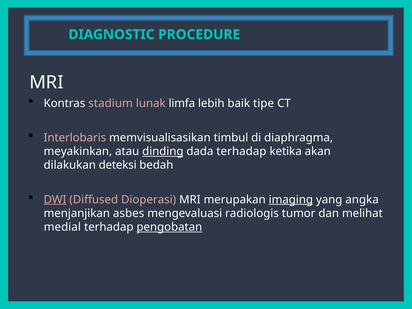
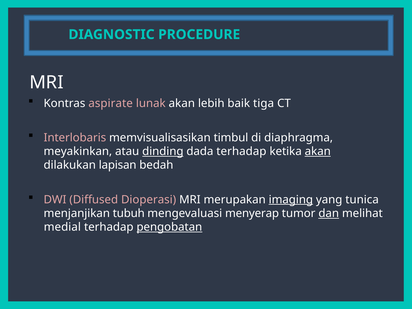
stadium: stadium -> aspirate
lunak limfa: limfa -> akan
tipe: tipe -> tiga
akan at (318, 151) underline: none -> present
deteksi: deteksi -> lapisan
DWI underline: present -> none
angka: angka -> tunica
asbes: asbes -> tubuh
radiologis: radiologis -> menyerap
dan underline: none -> present
